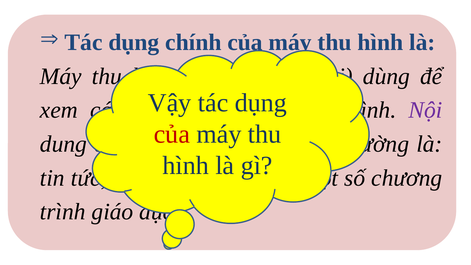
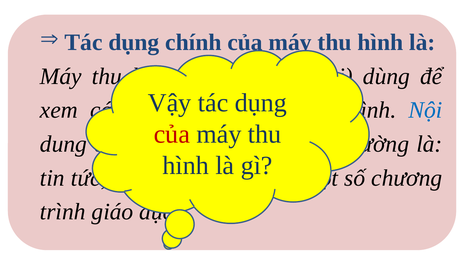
Nội colour: purple -> blue
